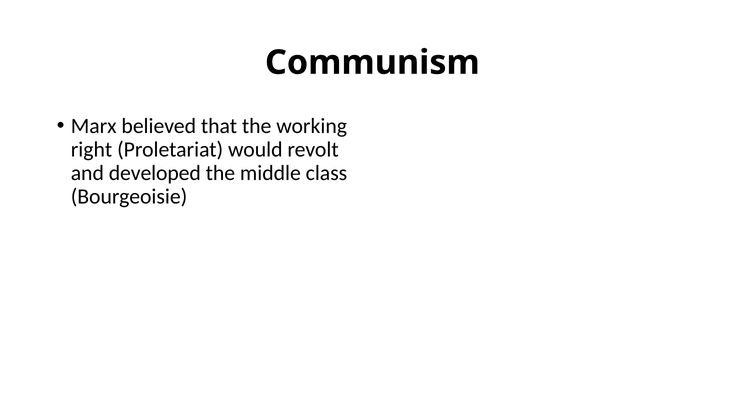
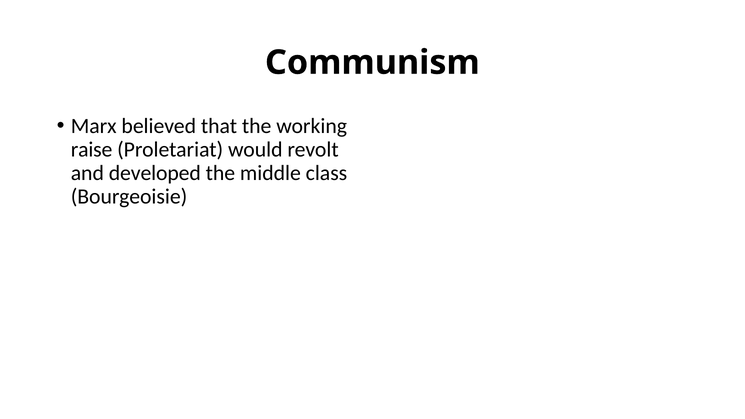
right: right -> raise
